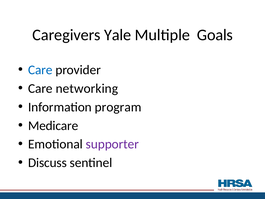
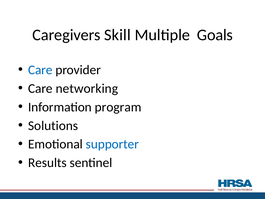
Yale: Yale -> Skill
Medicare: Medicare -> Solutions
supporter colour: purple -> blue
Discuss: Discuss -> Results
